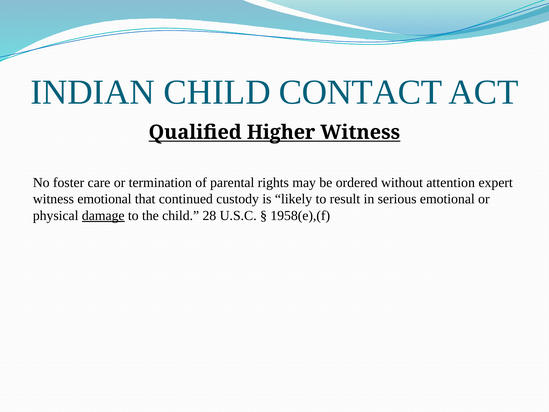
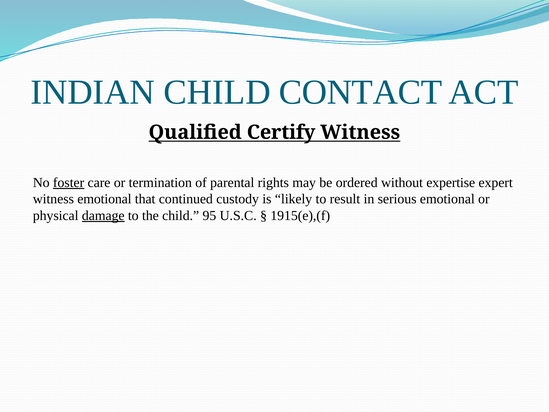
Higher: Higher -> Certify
foster underline: none -> present
attention: attention -> expertise
28: 28 -> 95
1958(e),(f: 1958(e),(f -> 1915(e),(f
